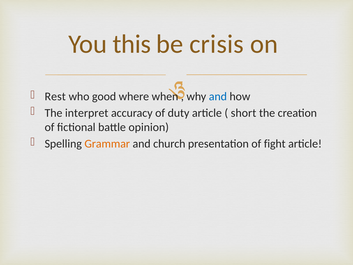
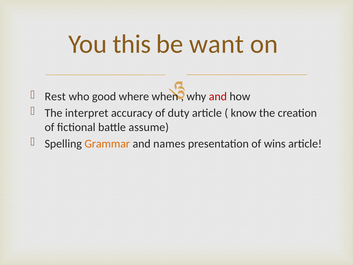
crisis: crisis -> want
and at (218, 96) colour: blue -> red
short: short -> know
opinion: opinion -> assume
church: church -> names
fight: fight -> wins
